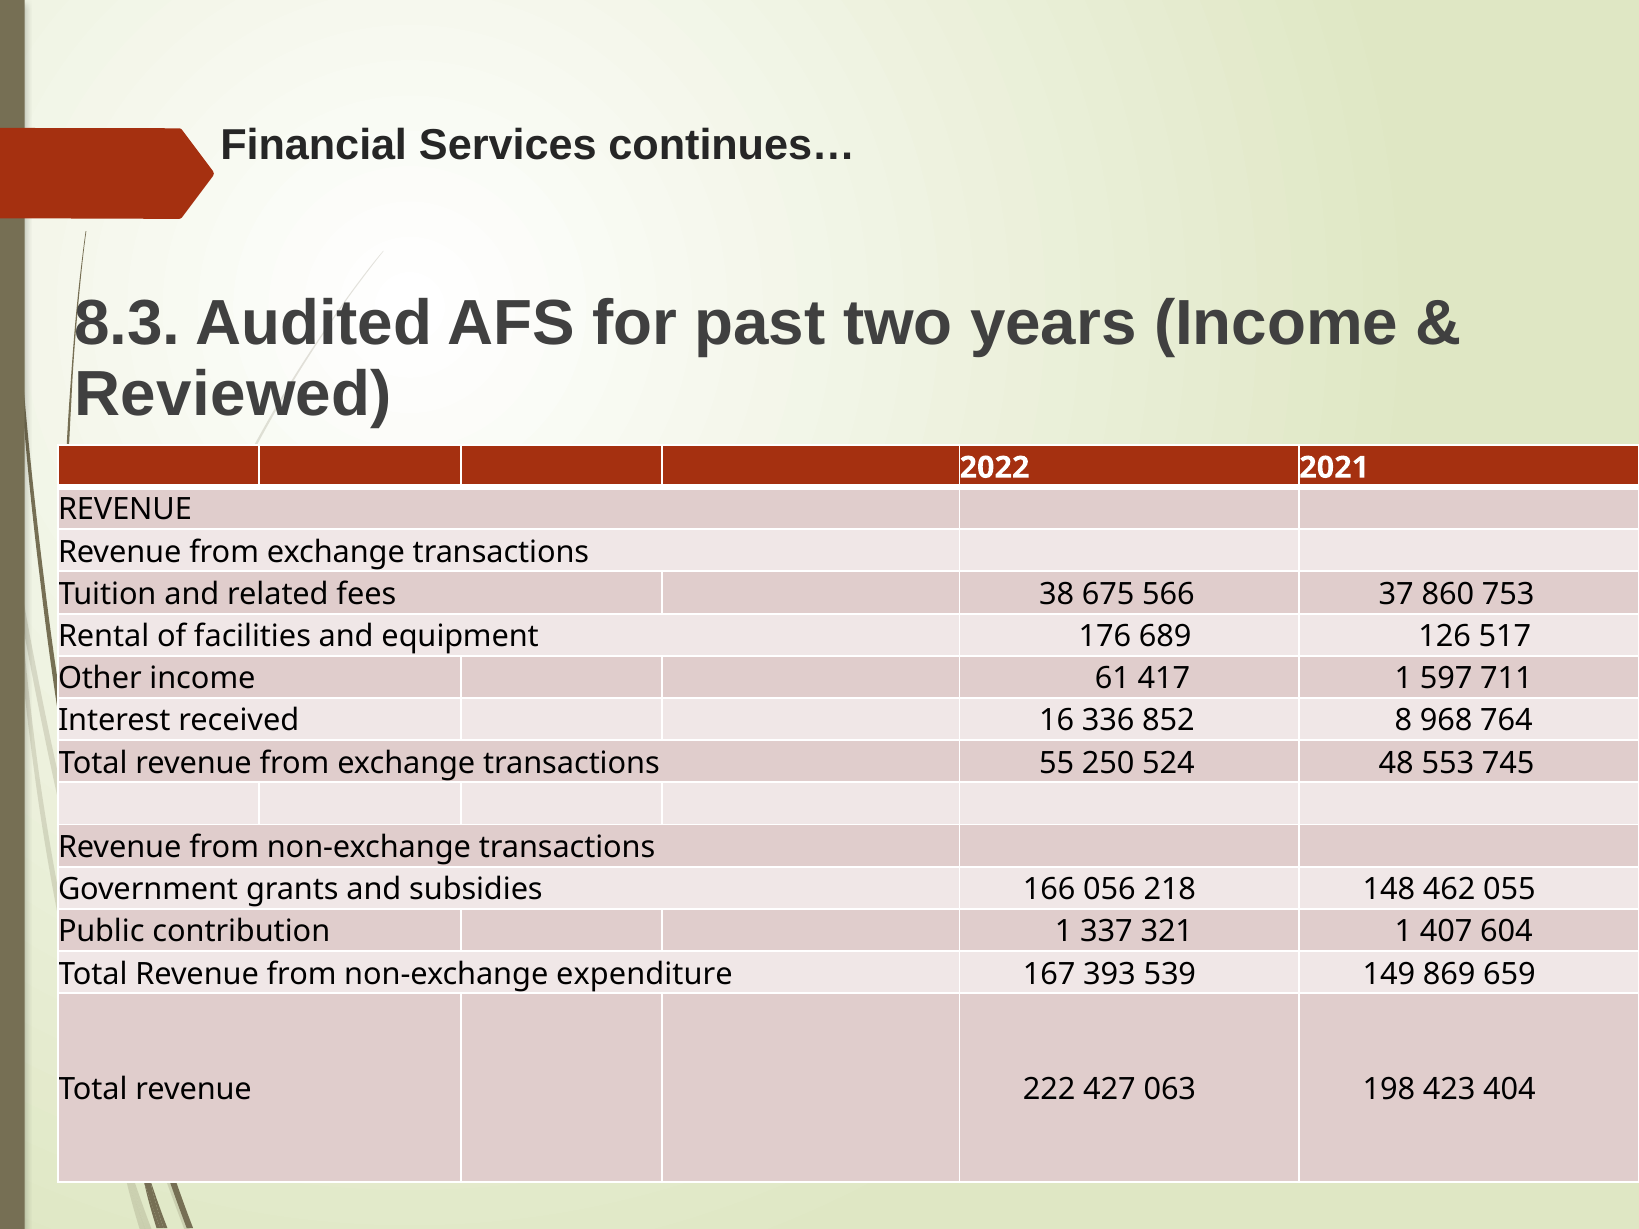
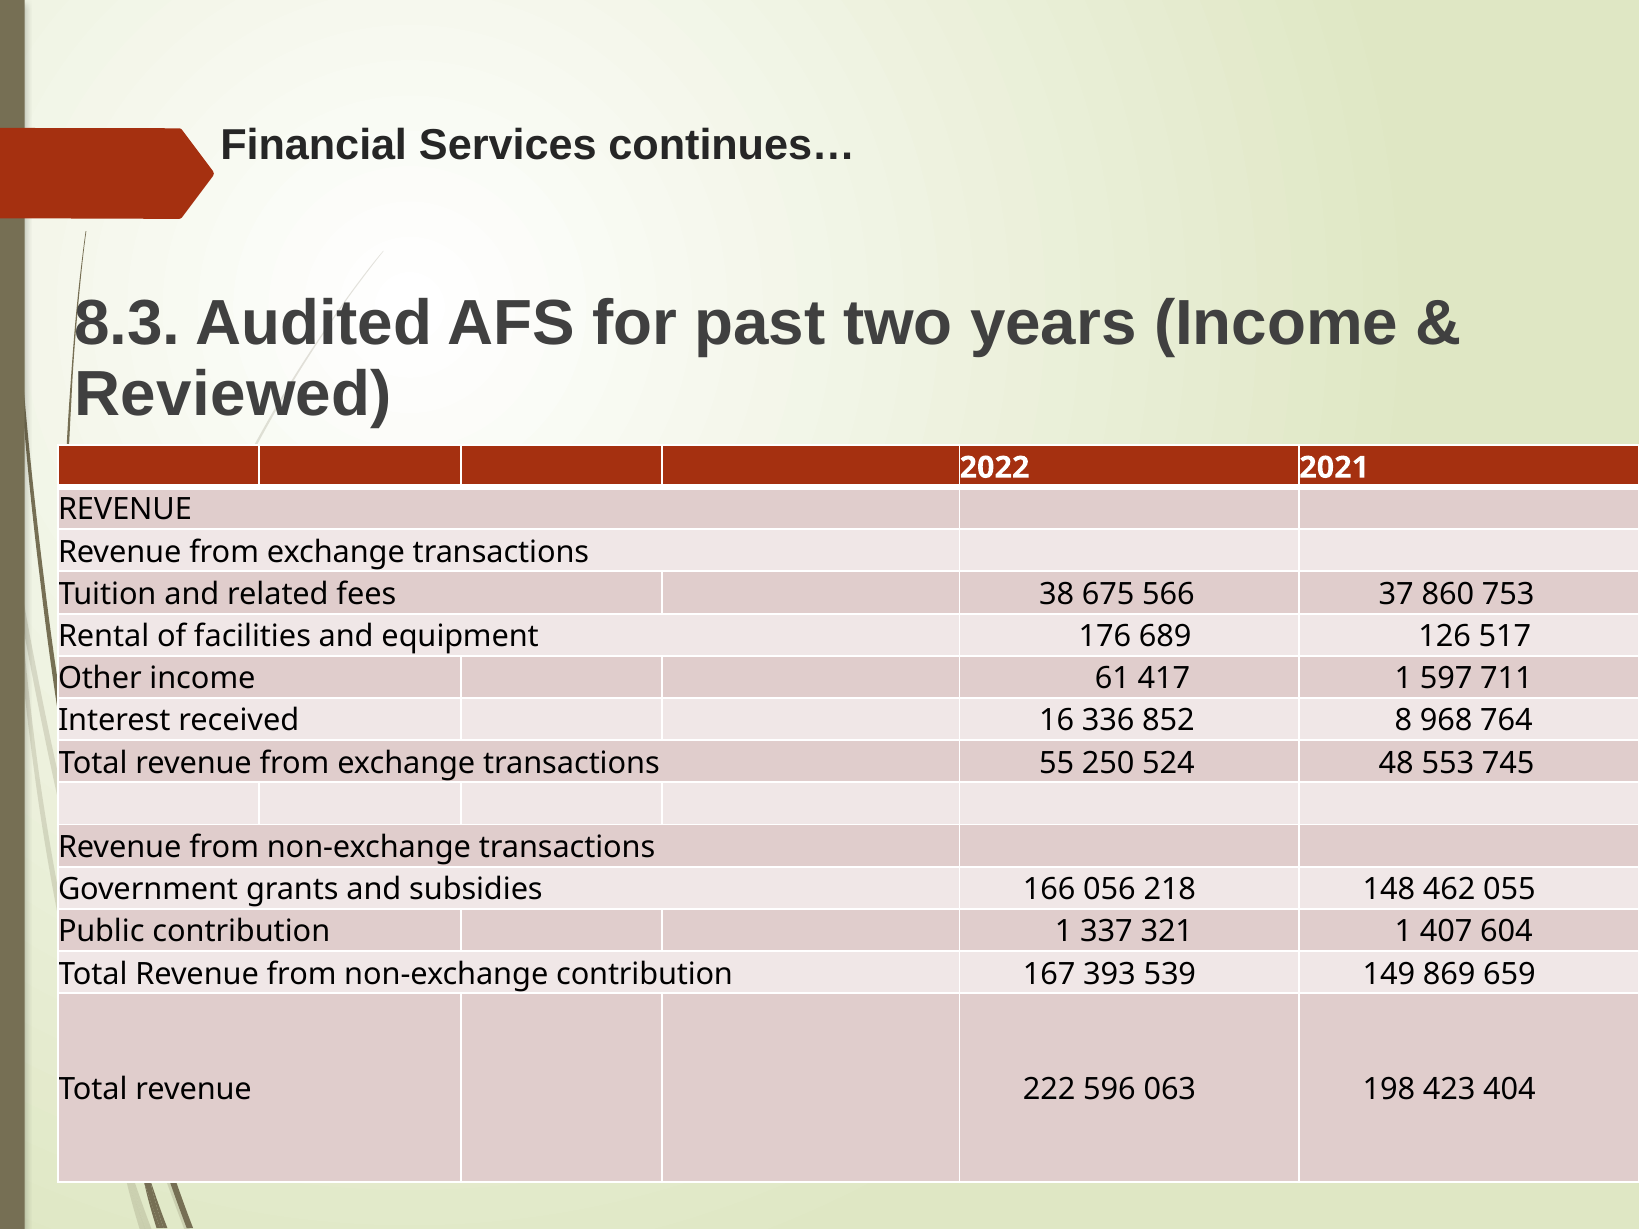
non-exchange expenditure: expenditure -> contribution
427: 427 -> 596
